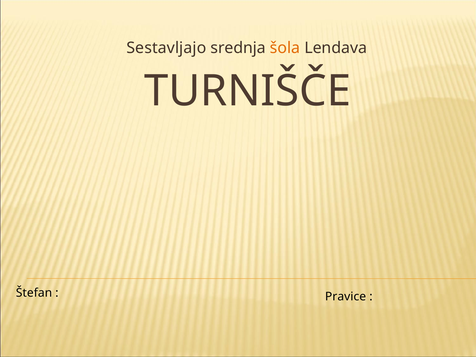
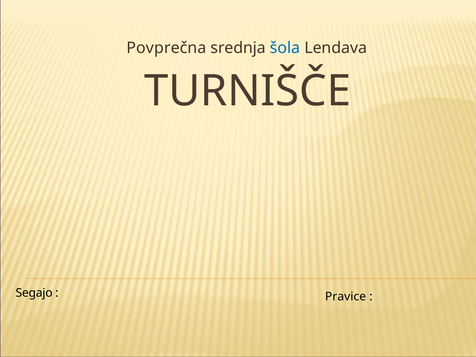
Sestavljajo: Sestavljajo -> Povprečna
šola colour: orange -> blue
Štefan: Štefan -> Segajo
